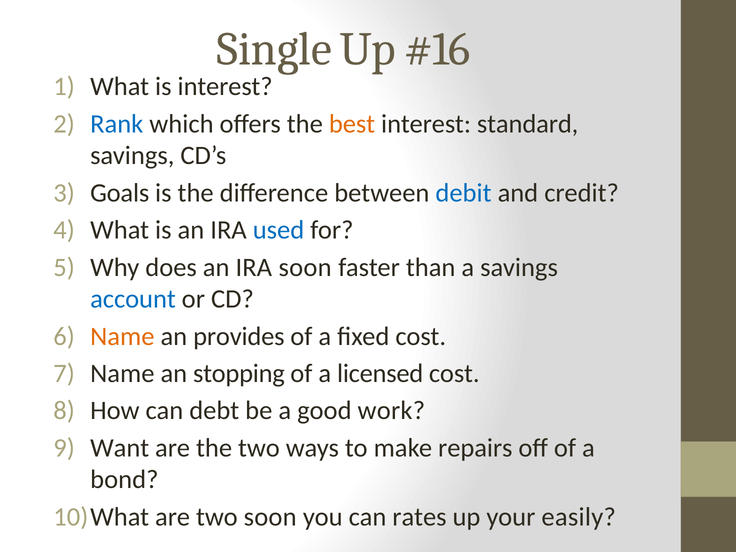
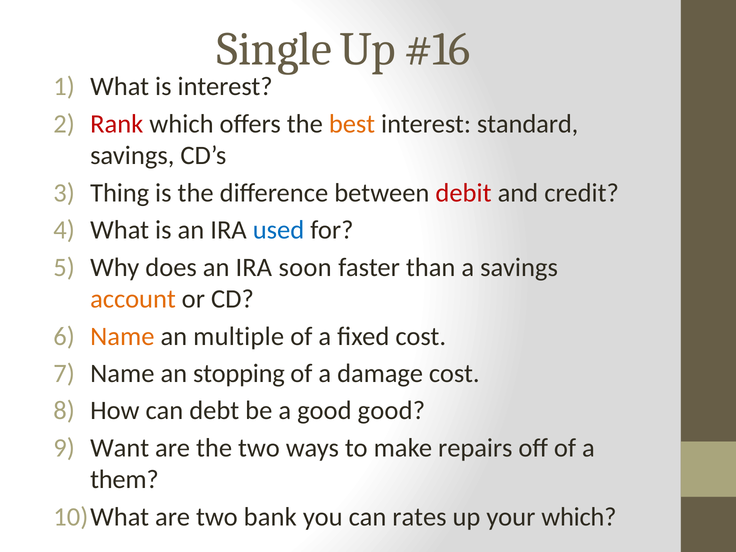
Rank colour: blue -> red
Goals: Goals -> Thing
debit colour: blue -> red
account colour: blue -> orange
provides: provides -> multiple
licensed: licensed -> damage
good work: work -> good
bond: bond -> them
two soon: soon -> bank
your easily: easily -> which
